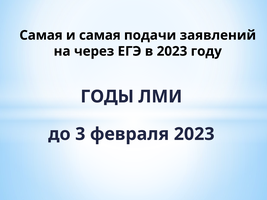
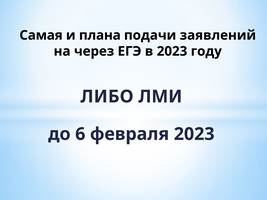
и самая: самая -> плана
ГОДЫ: ГОДЫ -> ЛИБО
3: 3 -> 6
